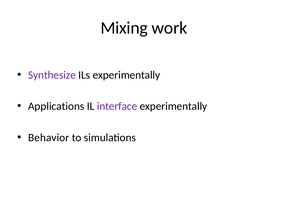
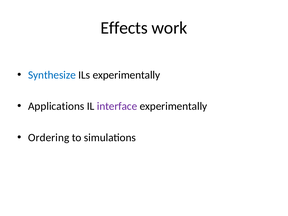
Mixing: Mixing -> Effects
Synthesize colour: purple -> blue
Behavior: Behavior -> Ordering
